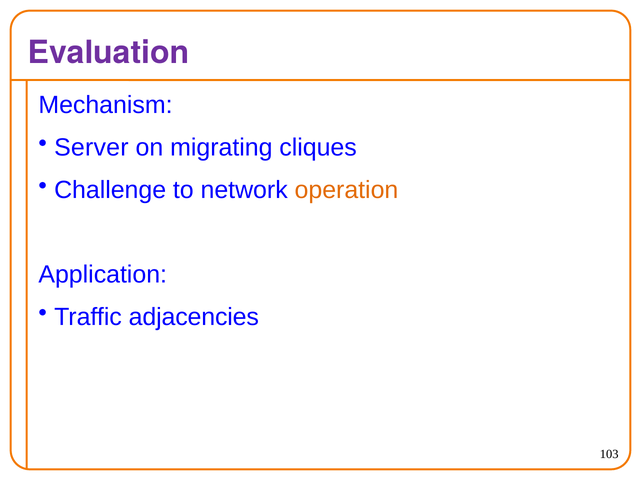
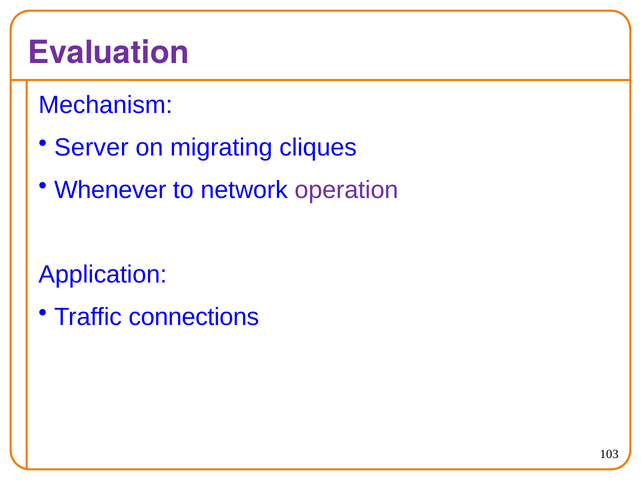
Challenge: Challenge -> Whenever
operation colour: orange -> purple
adjacencies: adjacencies -> connections
